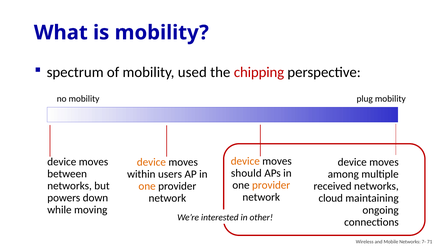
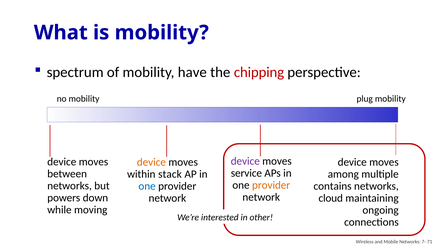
used: used -> have
device at (245, 161) colour: orange -> purple
should: should -> service
users: users -> stack
received: received -> contains
one at (147, 186) colour: orange -> blue
